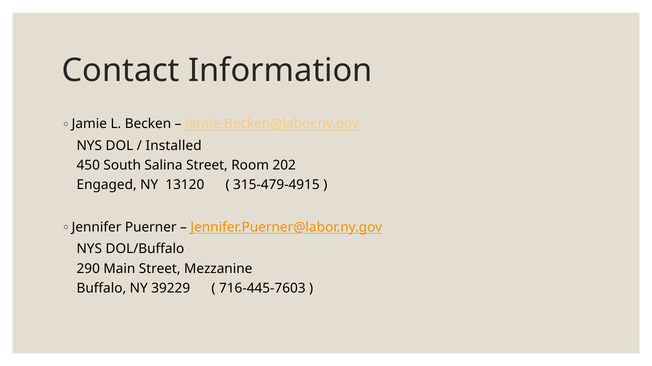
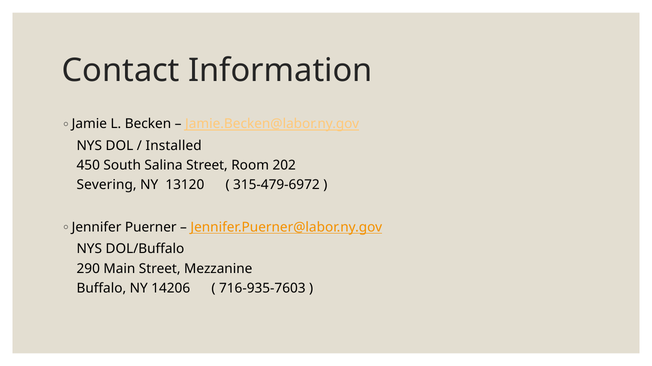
Engaged: Engaged -> Severing
315-479-4915: 315-479-4915 -> 315-479-6972
39229: 39229 -> 14206
716-445-7603: 716-445-7603 -> 716-935-7603
